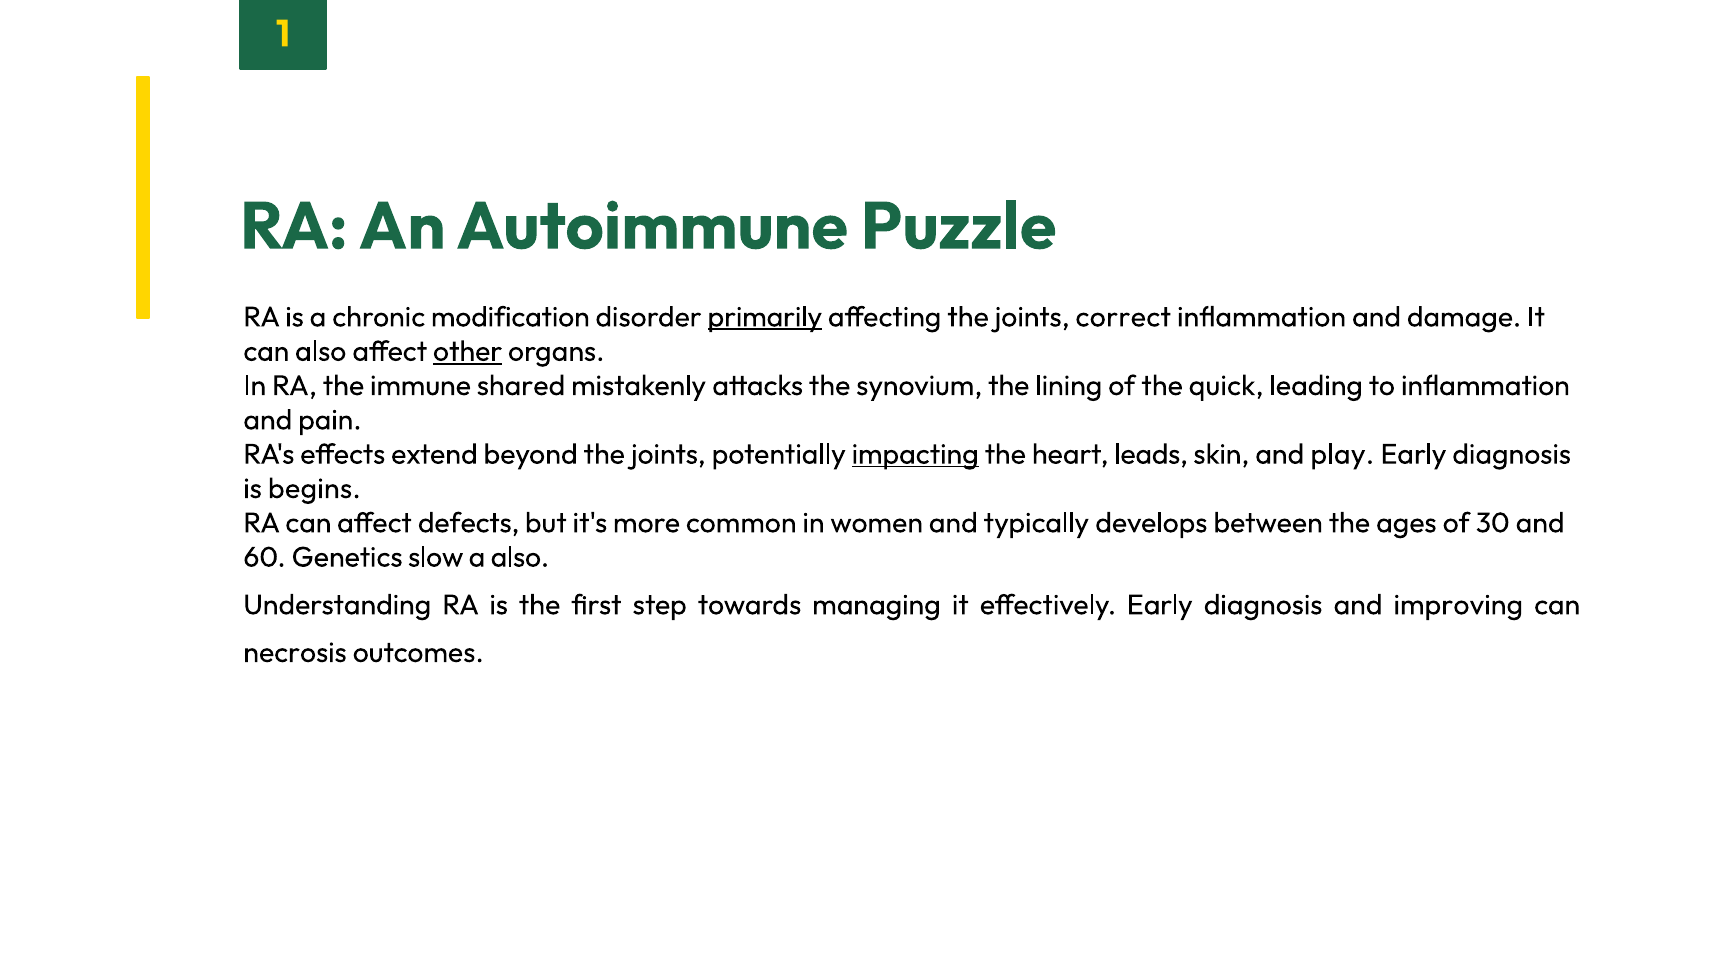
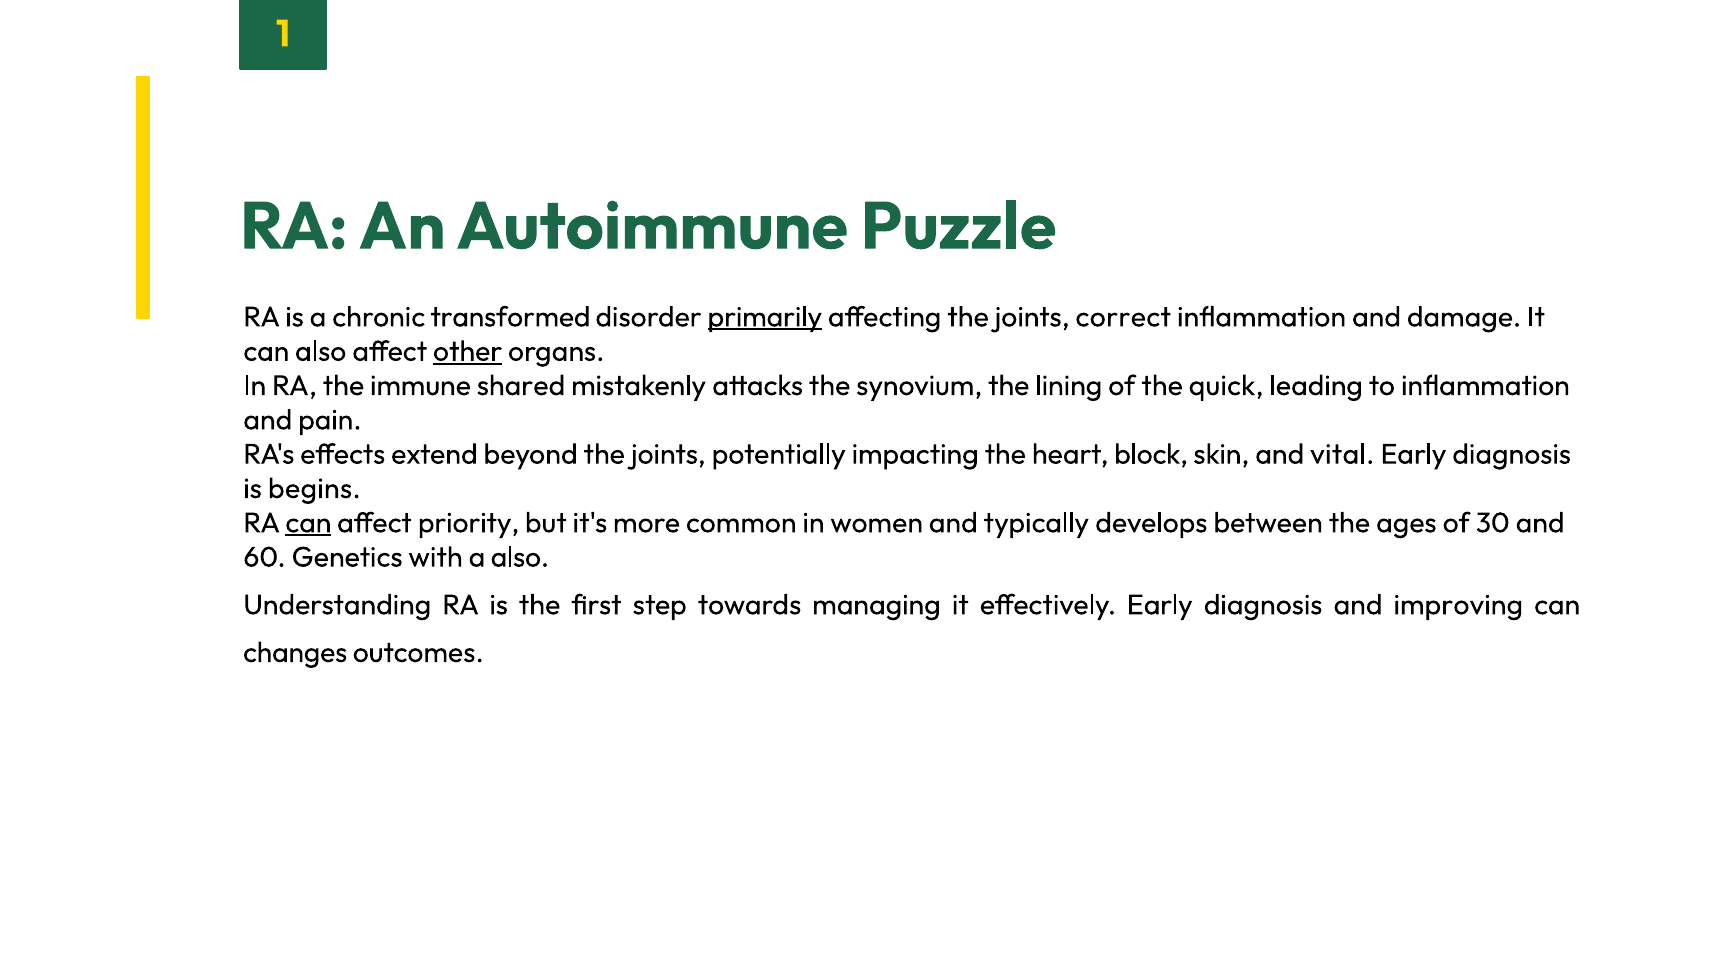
modification: modification -> transformed
impacting underline: present -> none
leads: leads -> block
play: play -> vital
can at (308, 523) underline: none -> present
defects: defects -> priority
slow: slow -> with
necrosis: necrosis -> changes
